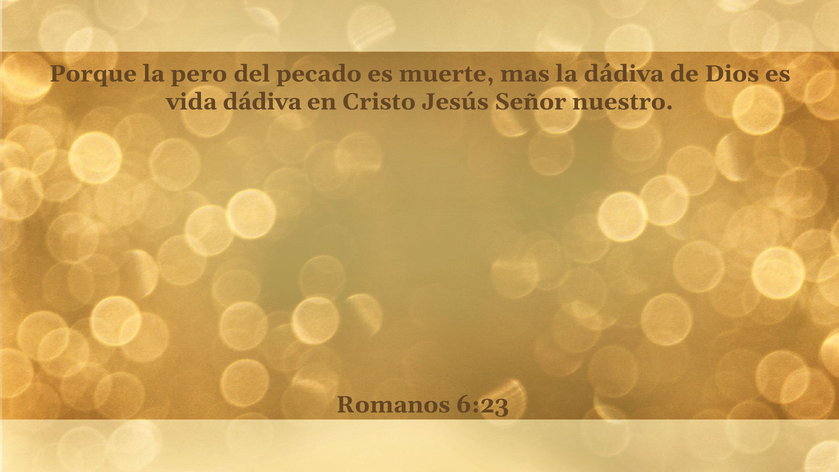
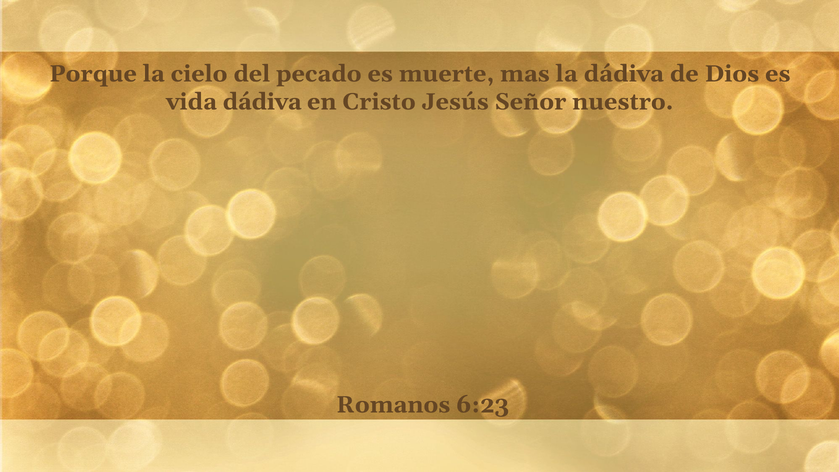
pero: pero -> cielo
